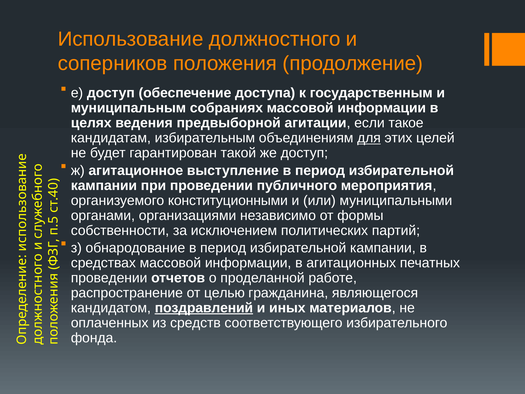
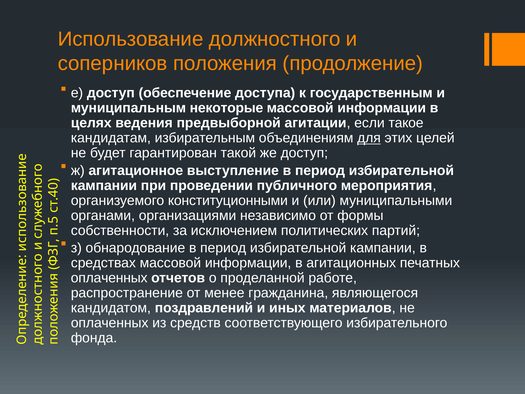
собраниях: собраниях -> некоторые
проведении at (109, 278): проведении -> оплаченных
целью: целью -> менее
поздравлений underline: present -> none
